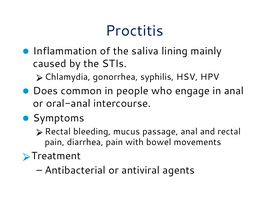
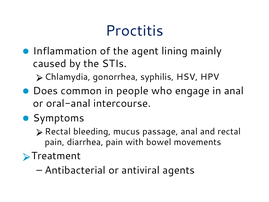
saliva: saliva -> agent
